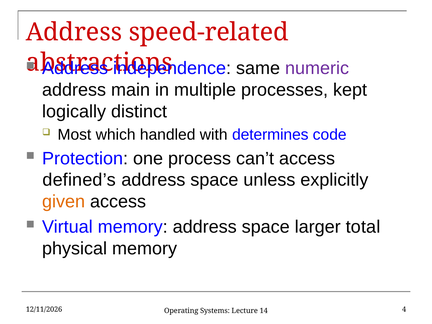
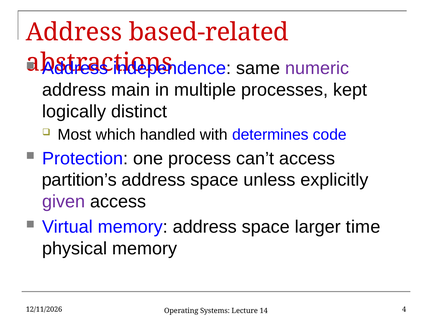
speed-related: speed-related -> based-related
defined’s: defined’s -> partition’s
given colour: orange -> purple
total: total -> time
